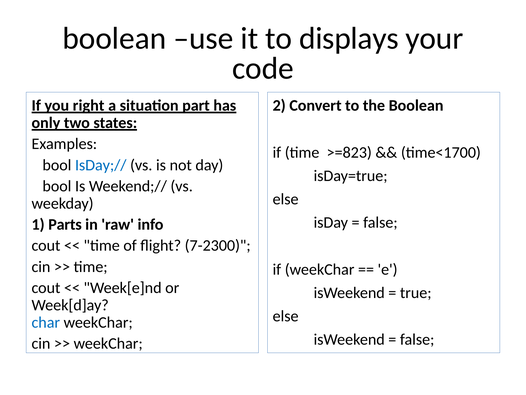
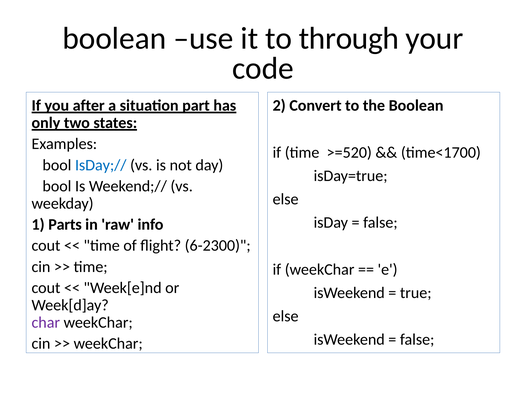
displays: displays -> through
right: right -> after
>=823: >=823 -> >=520
7-2300: 7-2300 -> 6-2300
char colour: blue -> purple
